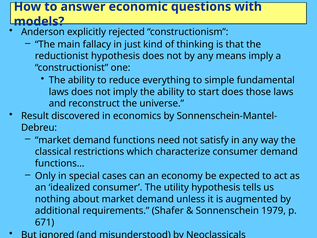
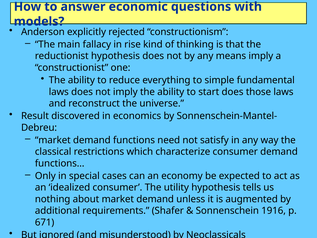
just: just -> rise
1979: 1979 -> 1916
